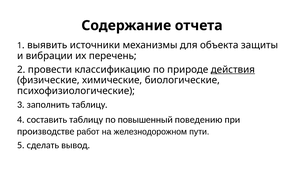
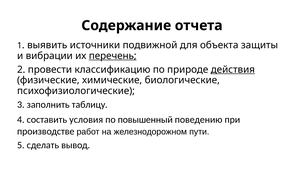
механизмы: механизмы -> подвижной
перечень underline: none -> present
составить таблицу: таблицу -> условия
